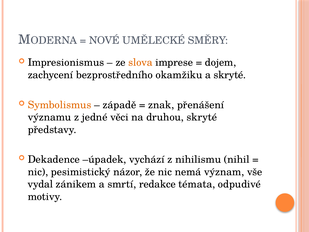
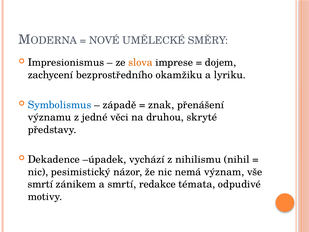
a skryté: skryté -> lyriku
Symbolismus colour: orange -> blue
vydal at (40, 184): vydal -> smrtí
